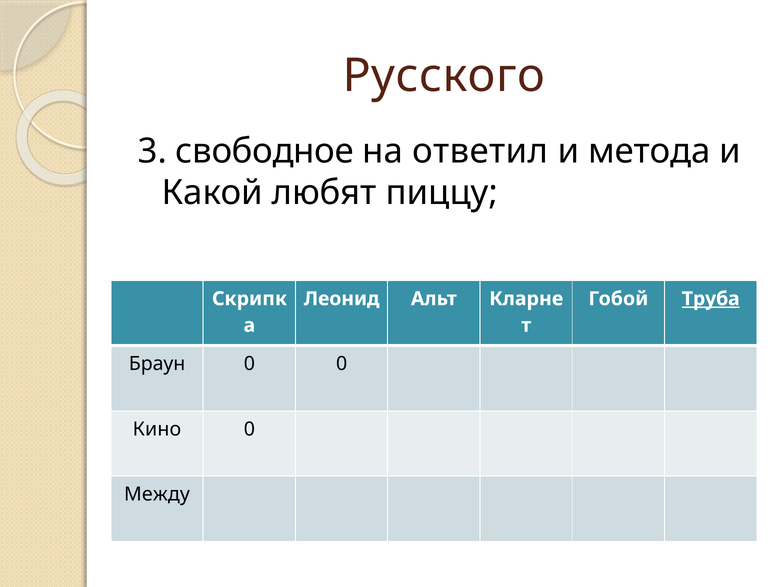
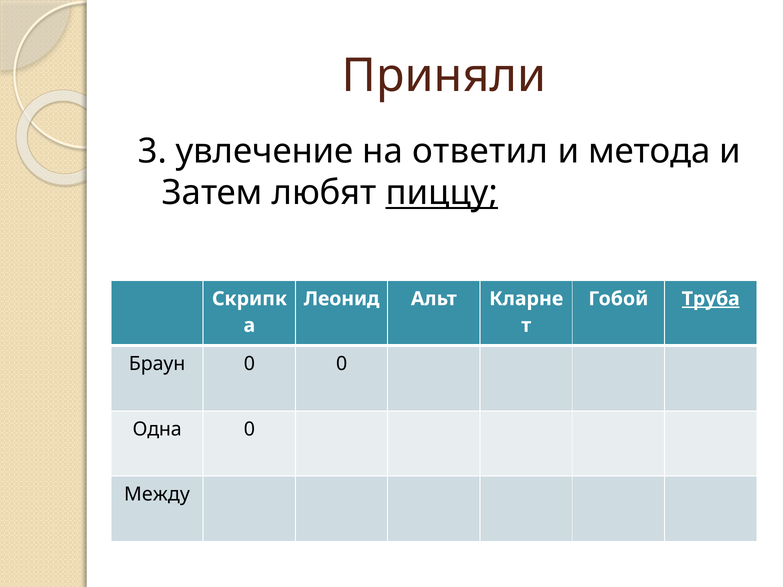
Русского: Русского -> Приняли
свободное: свободное -> увлечение
Какой: Какой -> Затем
пиццу underline: none -> present
Кино: Кино -> Одна
